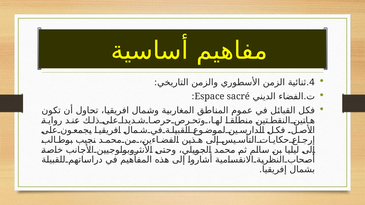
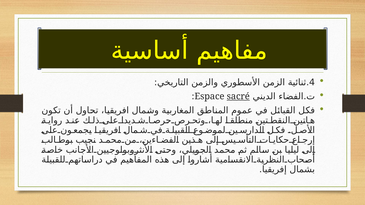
sacré underline: none -> present
